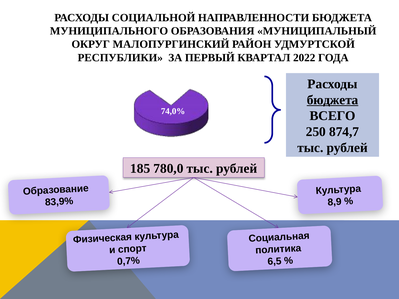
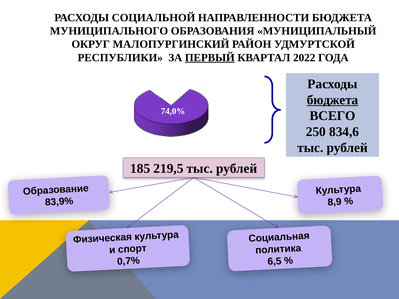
ПЕРВЫЙ underline: none -> present
874,7: 874,7 -> 834,6
780,0: 780,0 -> 219,5
